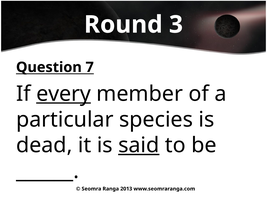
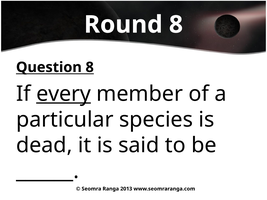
Round 3: 3 -> 8
Question 7: 7 -> 8
said underline: present -> none
